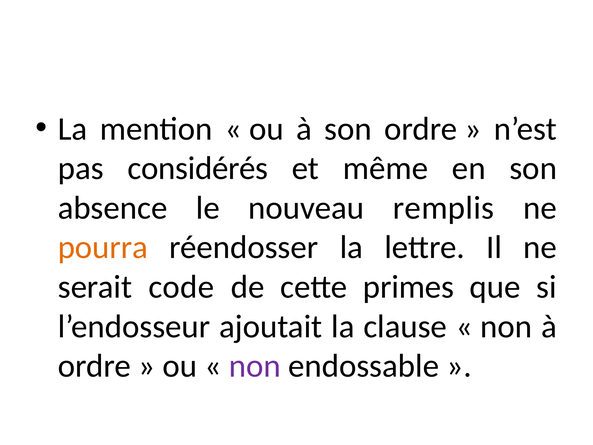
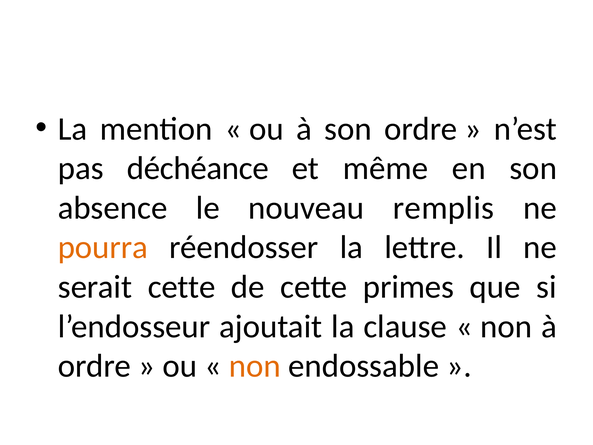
considérés: considérés -> déchéance
serait code: code -> cette
non at (255, 366) colour: purple -> orange
